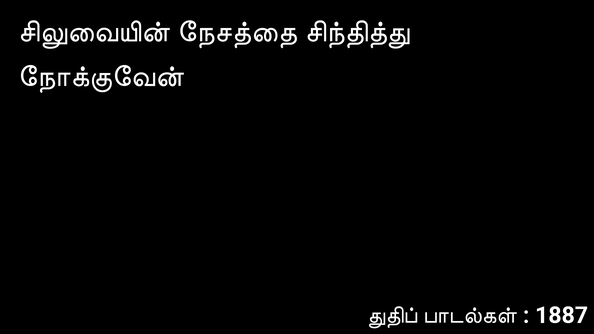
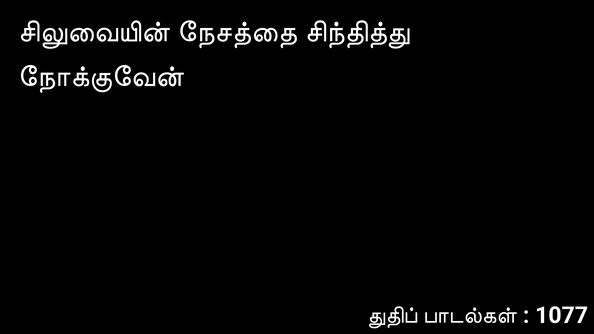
1887: 1887 -> 1077
